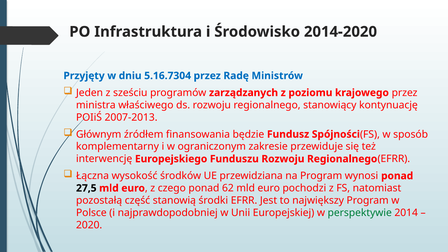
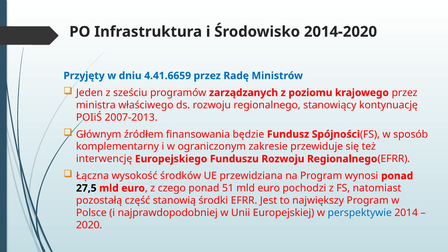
5.16.7304: 5.16.7304 -> 4.41.6659
62: 62 -> 51
perspektywie colour: green -> blue
